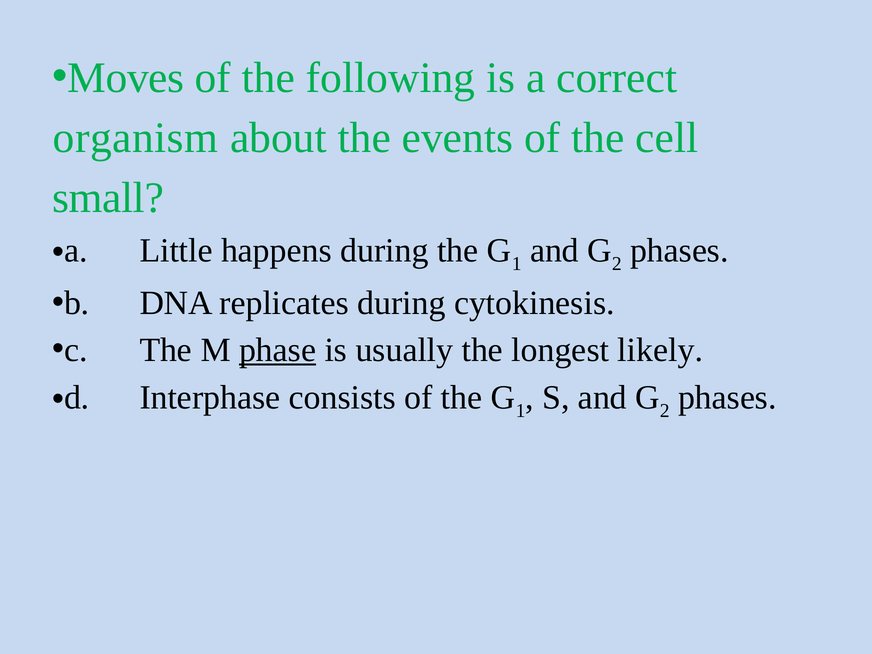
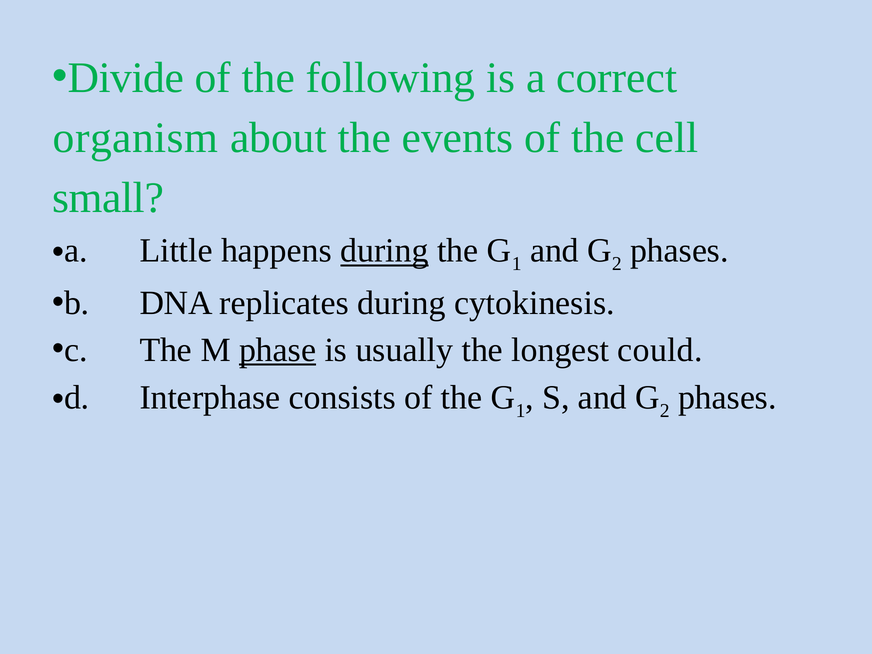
Moves: Moves -> Divide
during at (385, 251) underline: none -> present
likely: likely -> could
